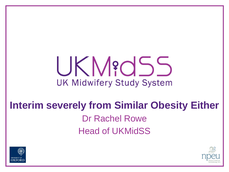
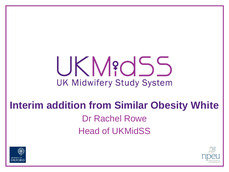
severely: severely -> addition
Either: Either -> White
